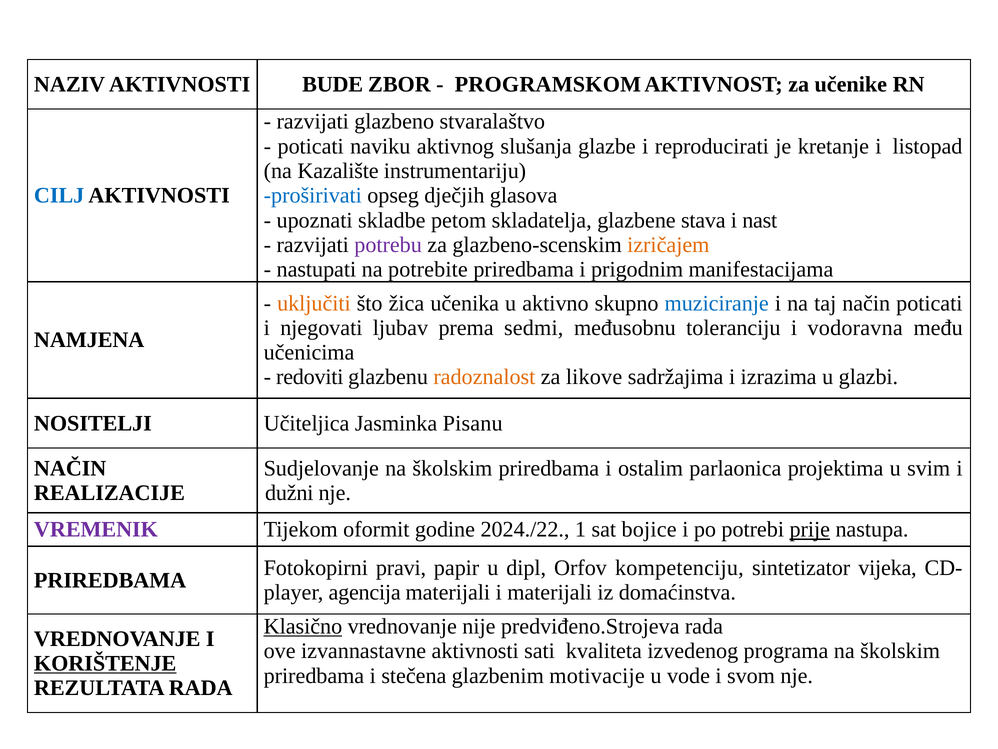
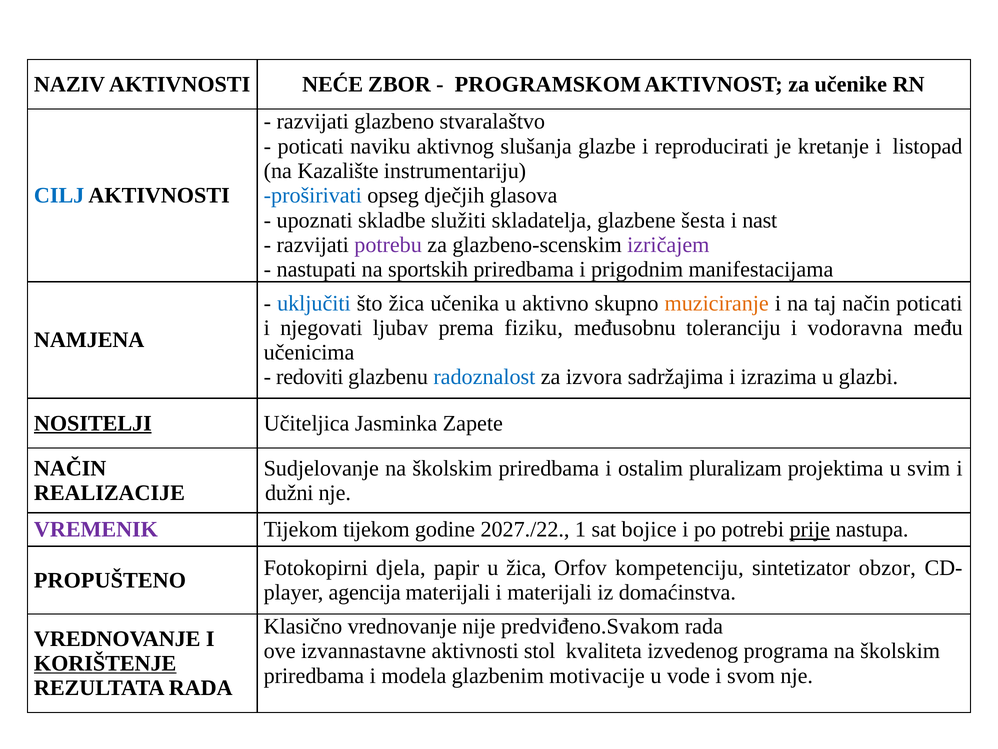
BUDE: BUDE -> NEĆE
petom: petom -> služiti
stava: stava -> šesta
izričajem colour: orange -> purple
potrebite: potrebite -> sportskih
uključiti colour: orange -> blue
muziciranje colour: blue -> orange
sedmi: sedmi -> fiziku
radoznalost colour: orange -> blue
likove: likove -> izvora
NOSITELJI underline: none -> present
Pisanu: Pisanu -> Zapete
parlaonica: parlaonica -> pluralizam
Tijekom oformit: oformit -> tijekom
2024./22: 2024./22 -> 2027./22
pravi: pravi -> djela
u dipl: dipl -> žica
vijeka: vijeka -> obzor
PRIREDBAMA at (110, 580): PRIREDBAMA -> PROPUŠTENO
Klasično underline: present -> none
predviđeno.Strojeva: predviđeno.Strojeva -> predviđeno.Svakom
sati: sati -> stol
stečena: stečena -> modela
